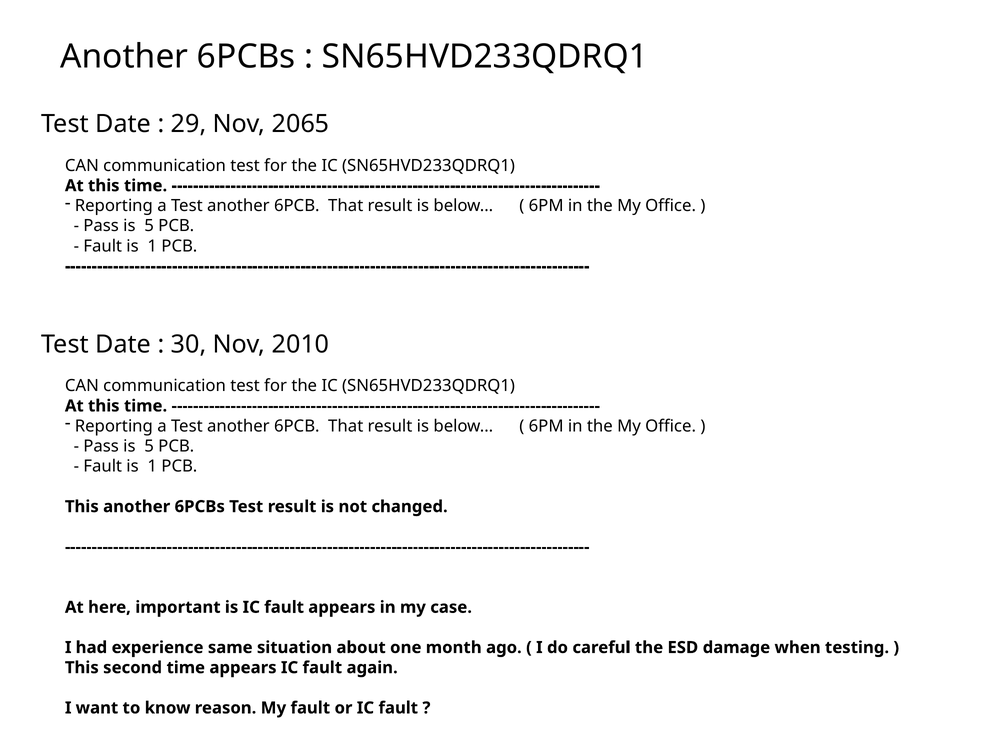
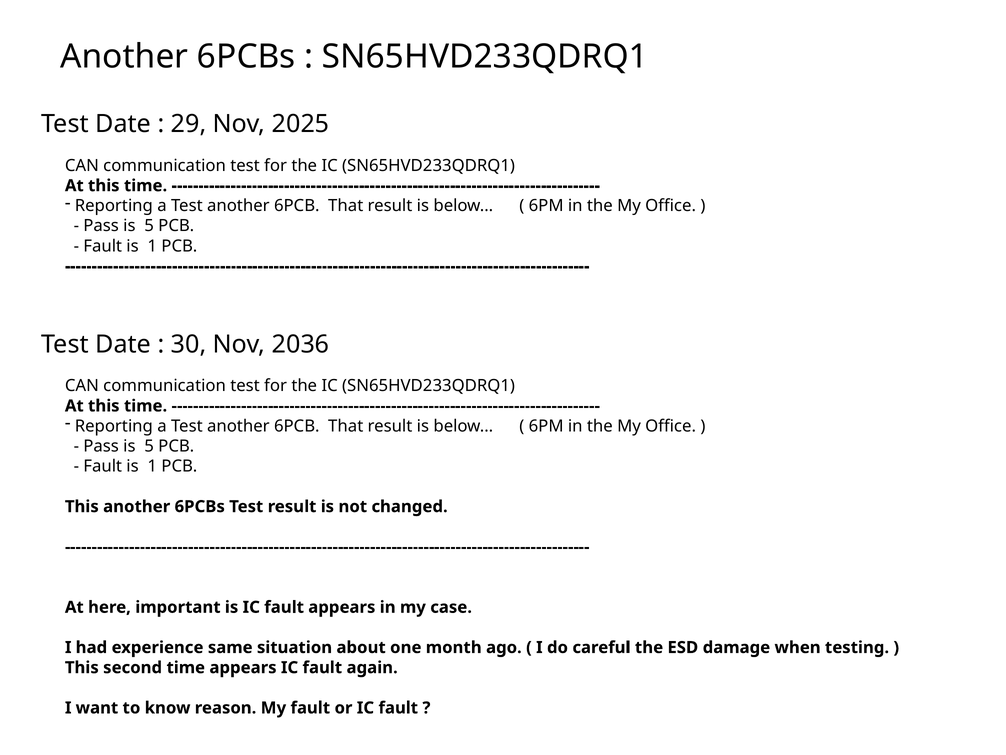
2065: 2065 -> 2025
2010: 2010 -> 2036
